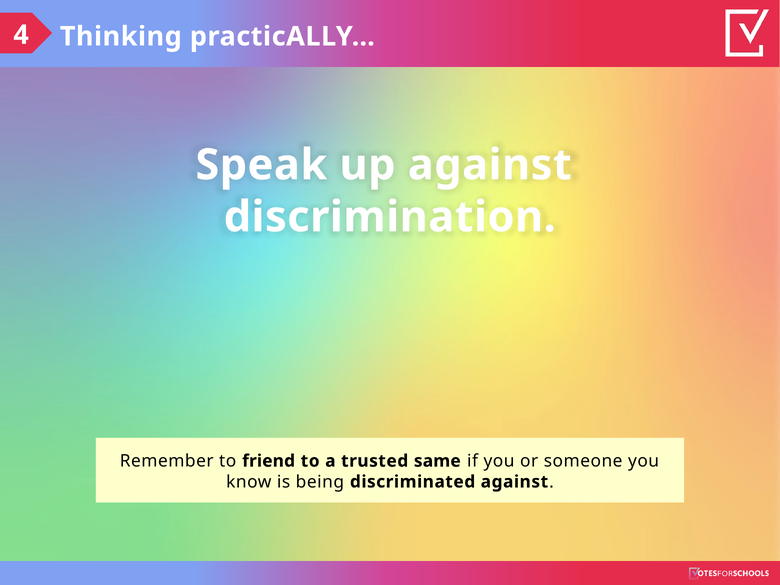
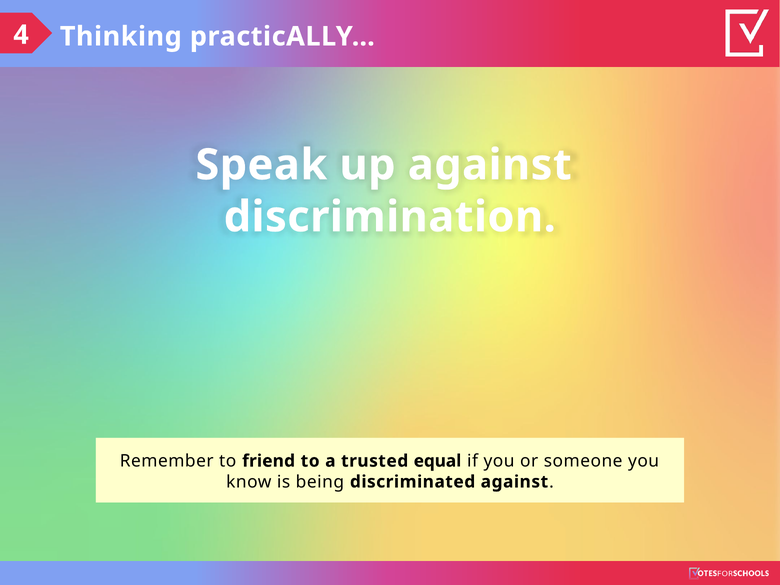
same: same -> equal
